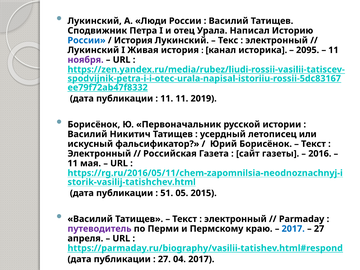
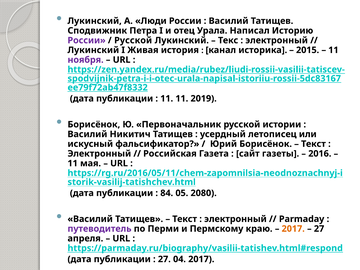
России at (87, 40) colour: blue -> purple
История at (133, 40): История -> Русской
2095: 2095 -> 2015
51: 51 -> 84
2015: 2015 -> 2080
2017 at (293, 229) colour: blue -> orange
